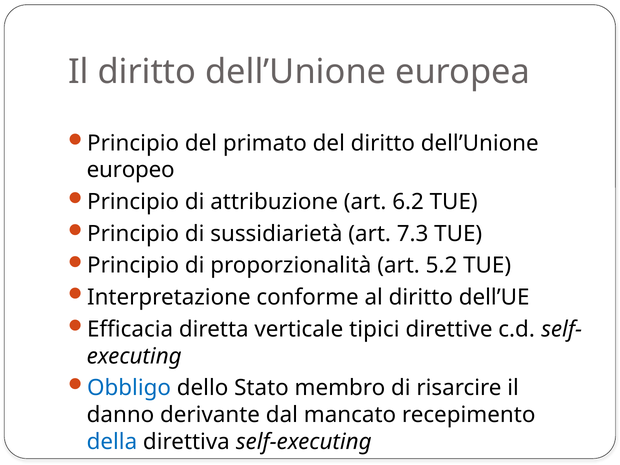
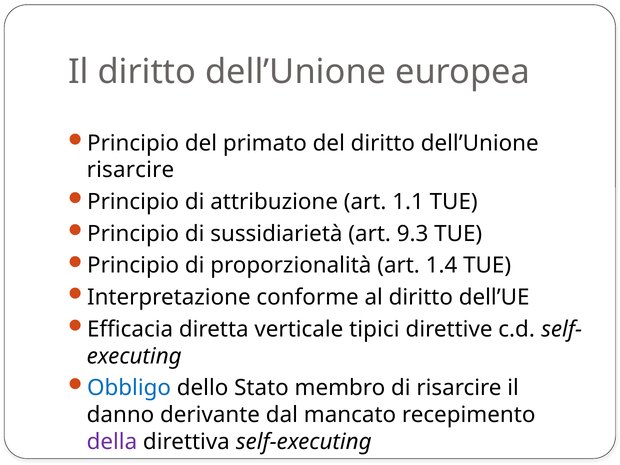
europeo at (131, 170): europeo -> risarcire
6.2: 6.2 -> 1.1
7.3: 7.3 -> 9.3
5.2: 5.2 -> 1.4
della colour: blue -> purple
